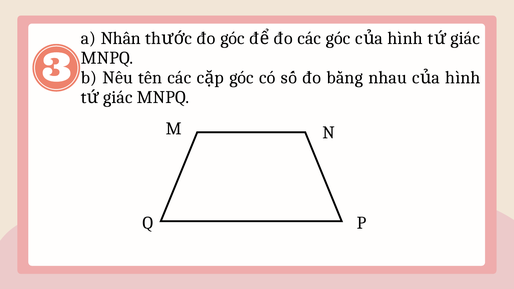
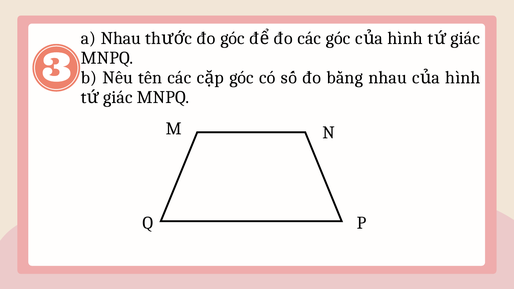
a Nhân: Nhân -> Nhau
